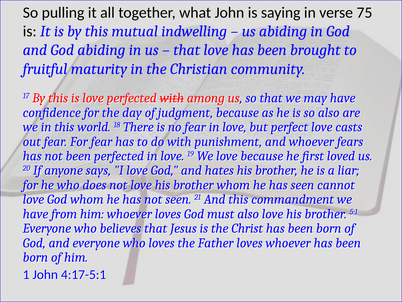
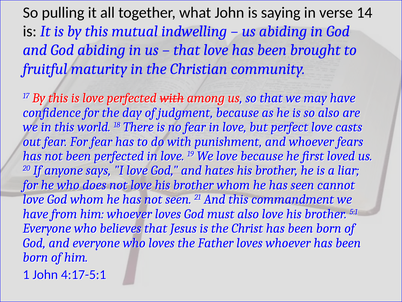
75: 75 -> 14
